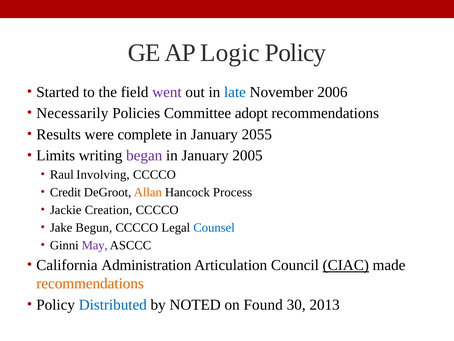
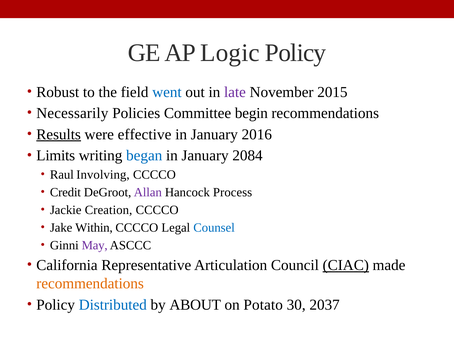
Started: Started -> Robust
went colour: purple -> blue
late colour: blue -> purple
2006: 2006 -> 2015
adopt: adopt -> begin
Results underline: none -> present
complete: complete -> effective
2055: 2055 -> 2016
began colour: purple -> blue
2005: 2005 -> 2084
Allan colour: orange -> purple
Begun: Begun -> Within
Administration: Administration -> Representative
NOTED: NOTED -> ABOUT
Found: Found -> Potato
2013: 2013 -> 2037
